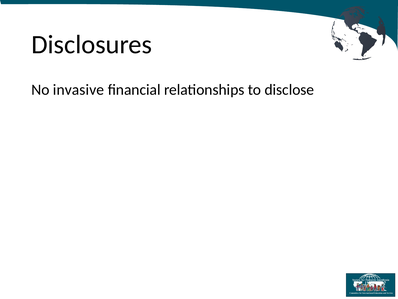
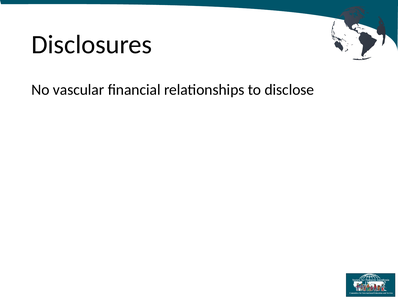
invasive: invasive -> vascular
